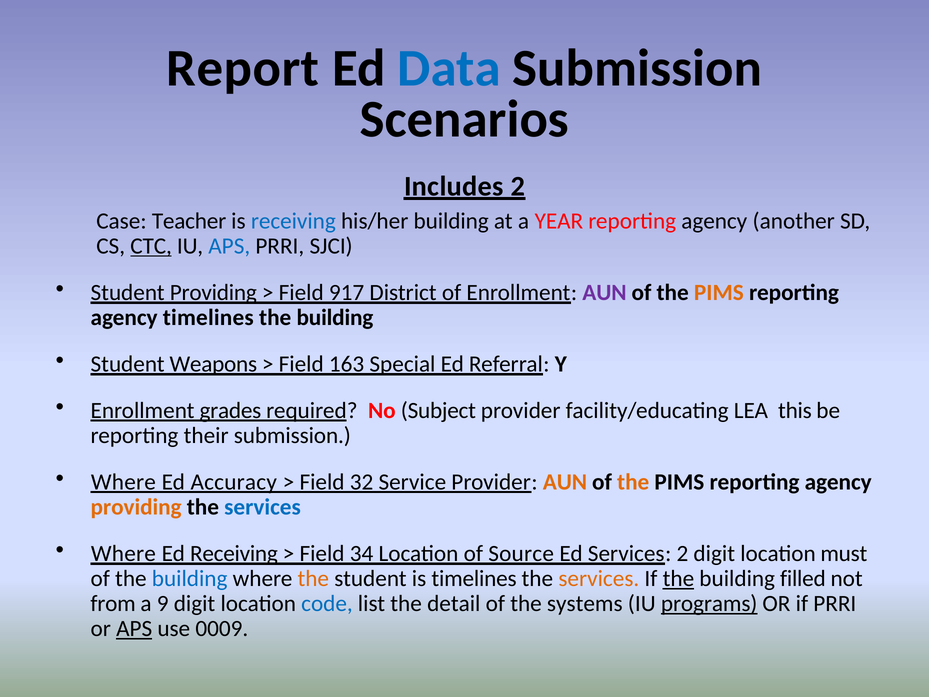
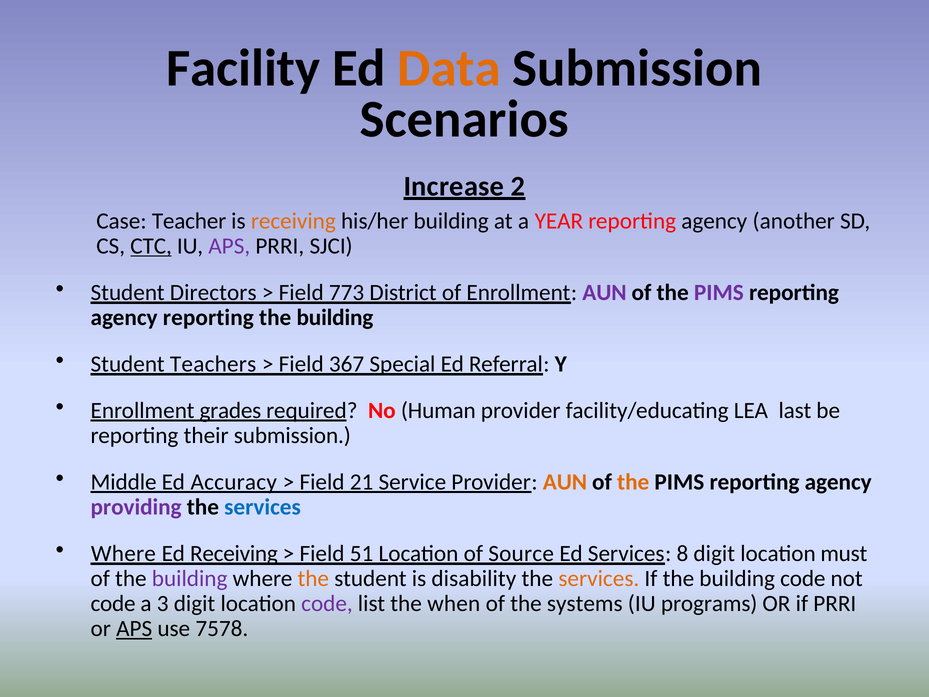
Report: Report -> Facility
Data colour: blue -> orange
Includes: Includes -> Increase
receiving at (293, 221) colour: blue -> orange
APS at (229, 246) colour: blue -> purple
Student Providing: Providing -> Directors
917: 917 -> 773
PIMS at (719, 292) colour: orange -> purple
agency timelines: timelines -> reporting
Weapons: Weapons -> Teachers
163: 163 -> 367
Subject: Subject -> Human
this: this -> last
Where at (123, 482): Where -> Middle
32: 32 -> 21
providing at (136, 507) colour: orange -> purple
34: 34 -> 51
Services 2: 2 -> 8
building at (190, 578) colour: blue -> purple
is timelines: timelines -> disability
the at (678, 578) underline: present -> none
building filled: filled -> code
from at (113, 603): from -> code
9: 9 -> 3
code at (327, 603) colour: blue -> purple
detail: detail -> when
programs underline: present -> none
0009: 0009 -> 7578
